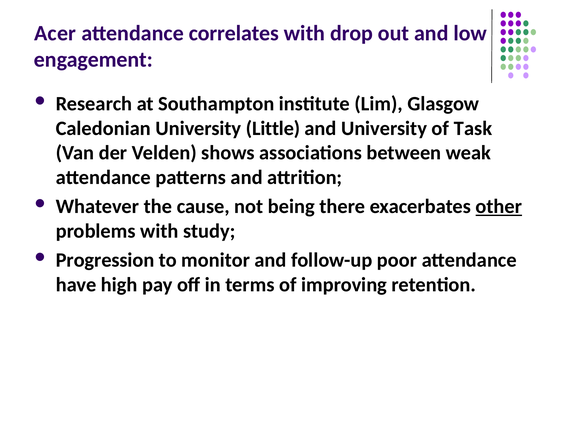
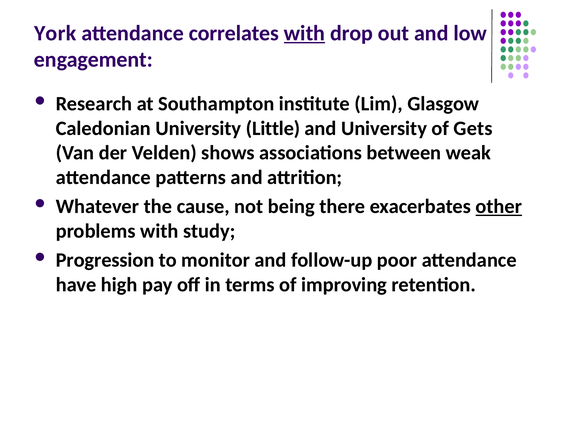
Acer: Acer -> York
with at (305, 33) underline: none -> present
Task: Task -> Gets
